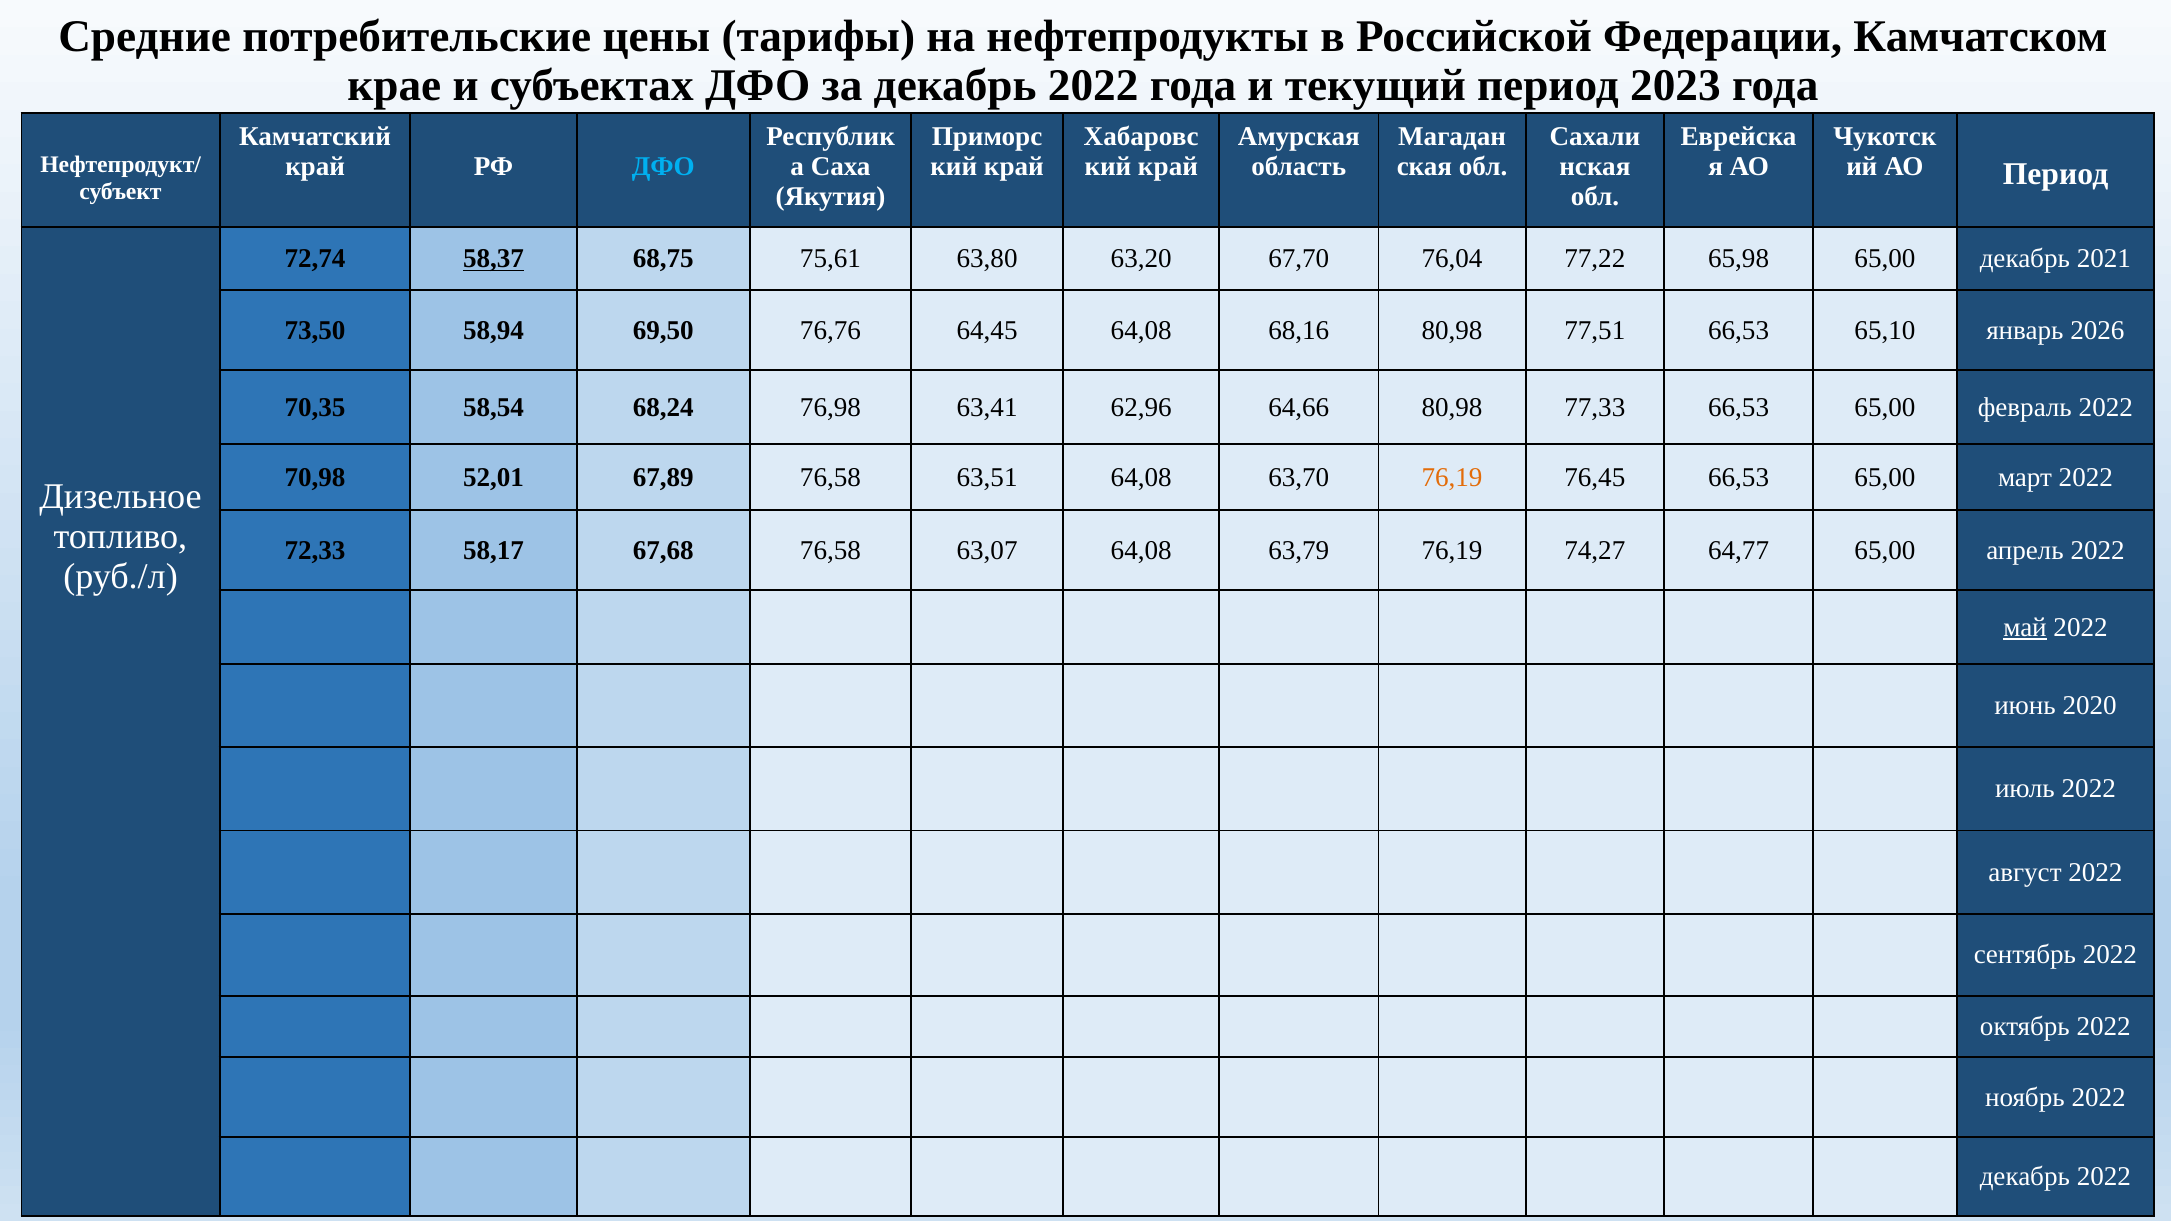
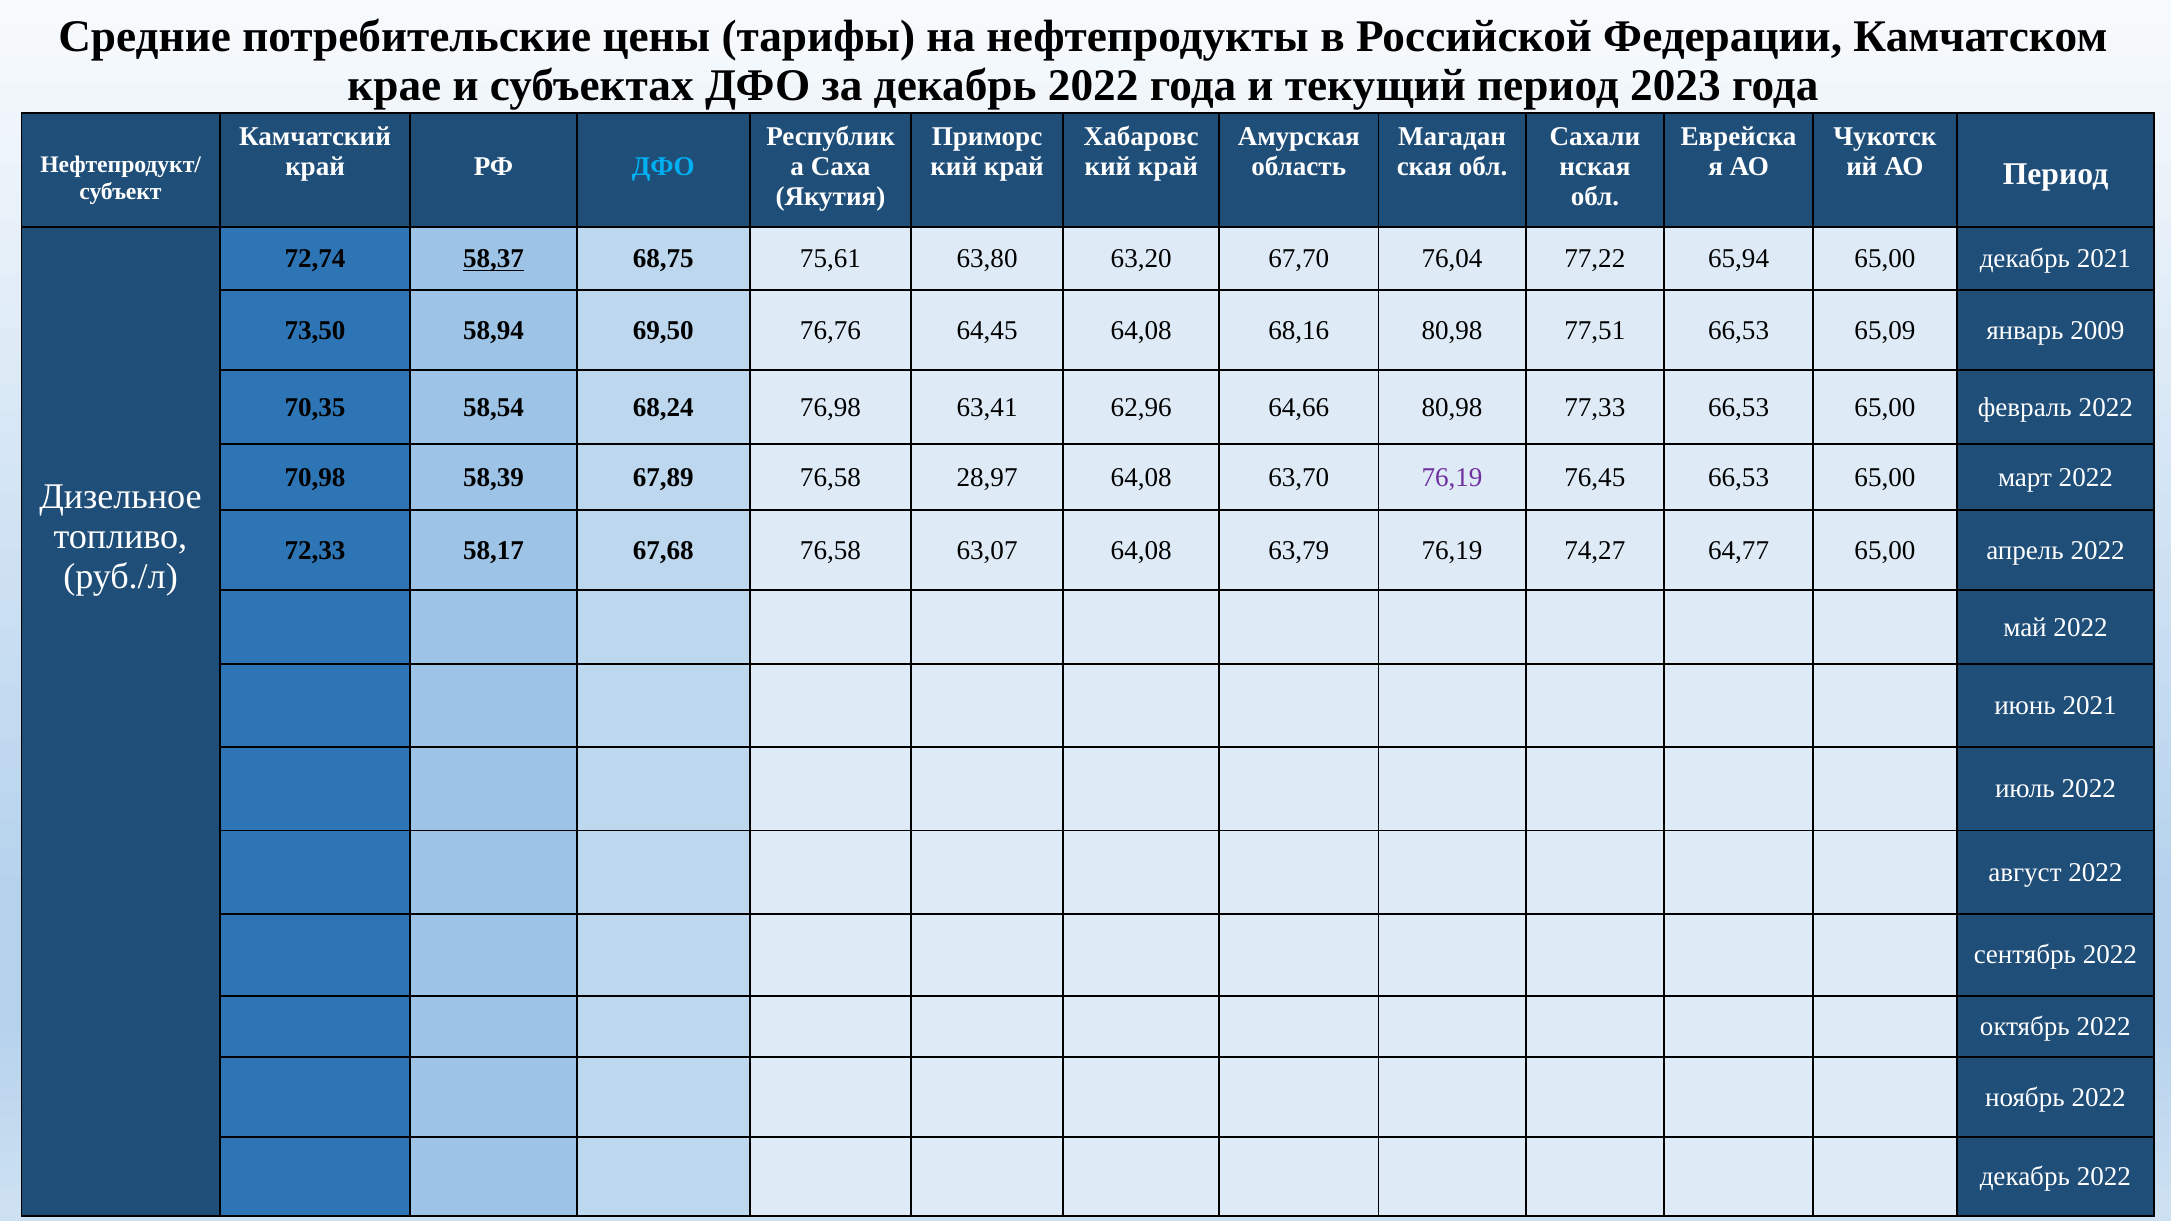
65,98: 65,98 -> 65,94
65,10: 65,10 -> 65,09
2026: 2026 -> 2009
52,01: 52,01 -> 58,39
63,51: 63,51 -> 28,97
76,19 at (1452, 478) colour: orange -> purple
май underline: present -> none
июнь 2020: 2020 -> 2021
